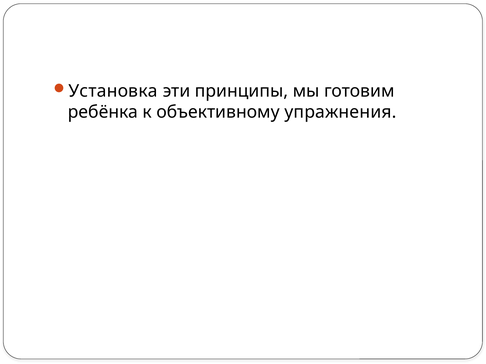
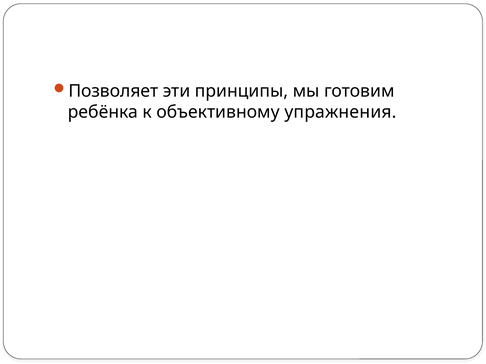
Установка: Установка -> Позволяет
